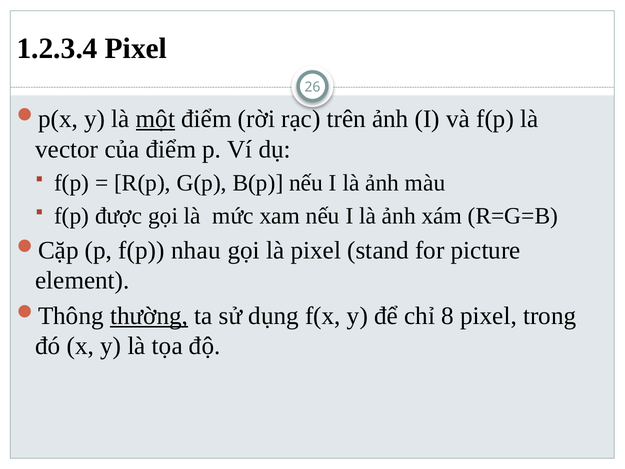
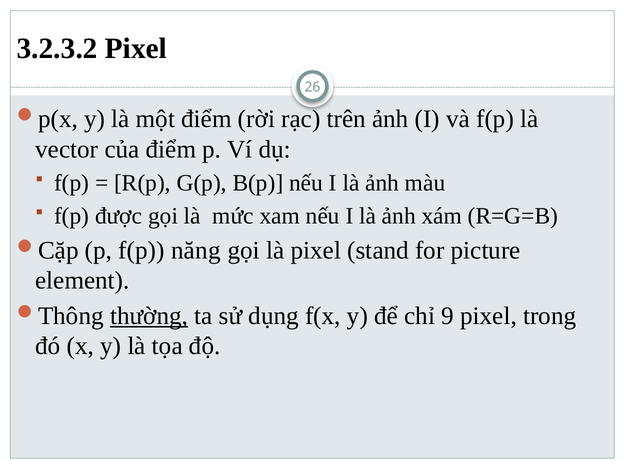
1.2.3.4: 1.2.3.4 -> 3.2.3.2
một underline: present -> none
nhau: nhau -> năng
8: 8 -> 9
